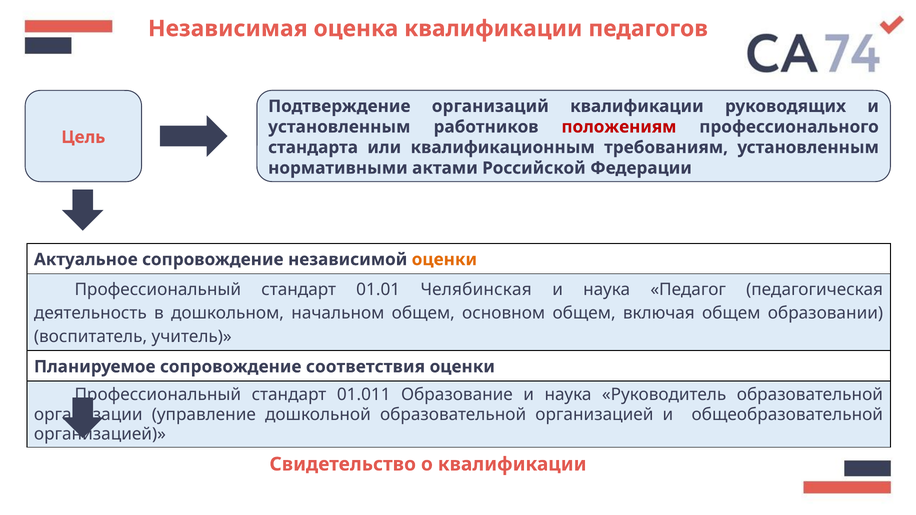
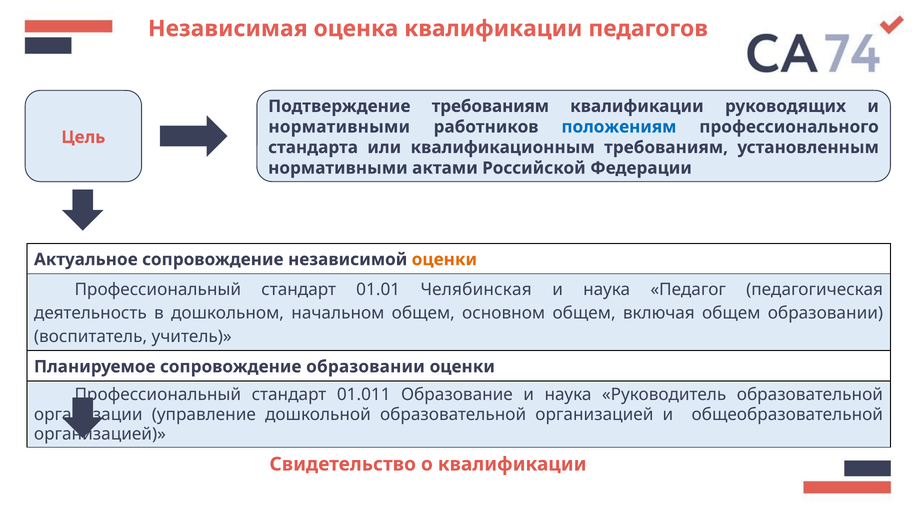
Подтверждение организаций: организаций -> требованиям
установленным at (339, 127): установленным -> нормативными
положениям colour: red -> blue
сопровождение соответствия: соответствия -> образовании
